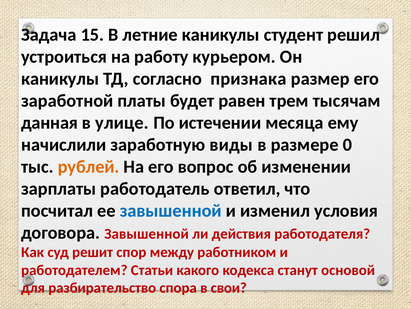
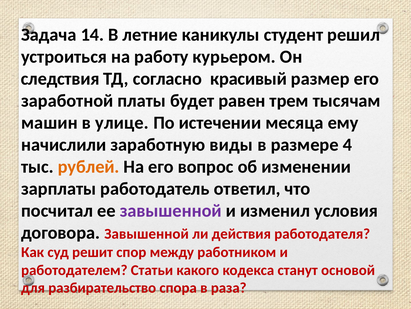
15: 15 -> 14
каникулы at (60, 79): каникулы -> следствия
признака: признака -> красивый
данная: данная -> машин
0: 0 -> 4
завышенной at (171, 210) colour: blue -> purple
свои: свои -> раза
